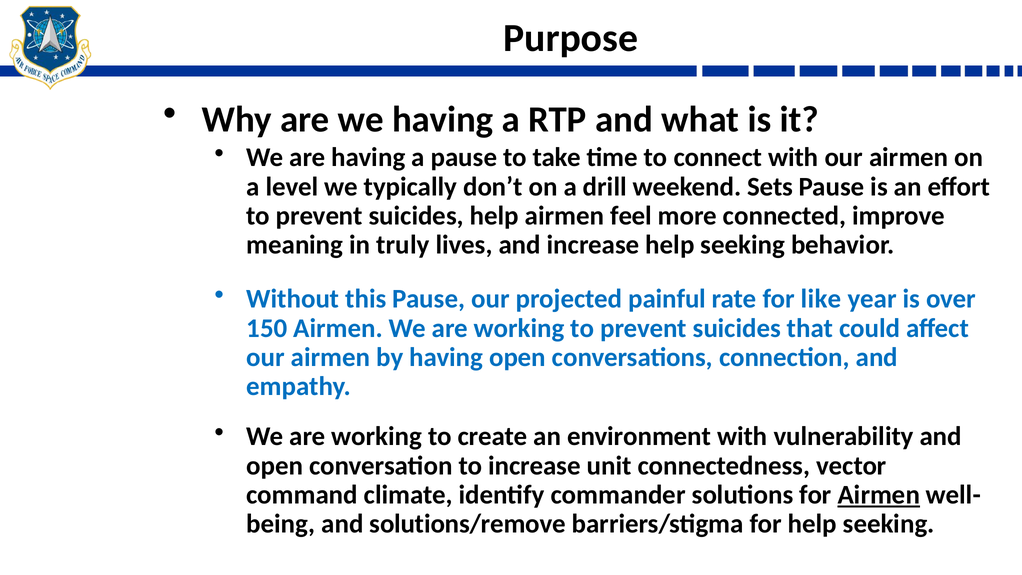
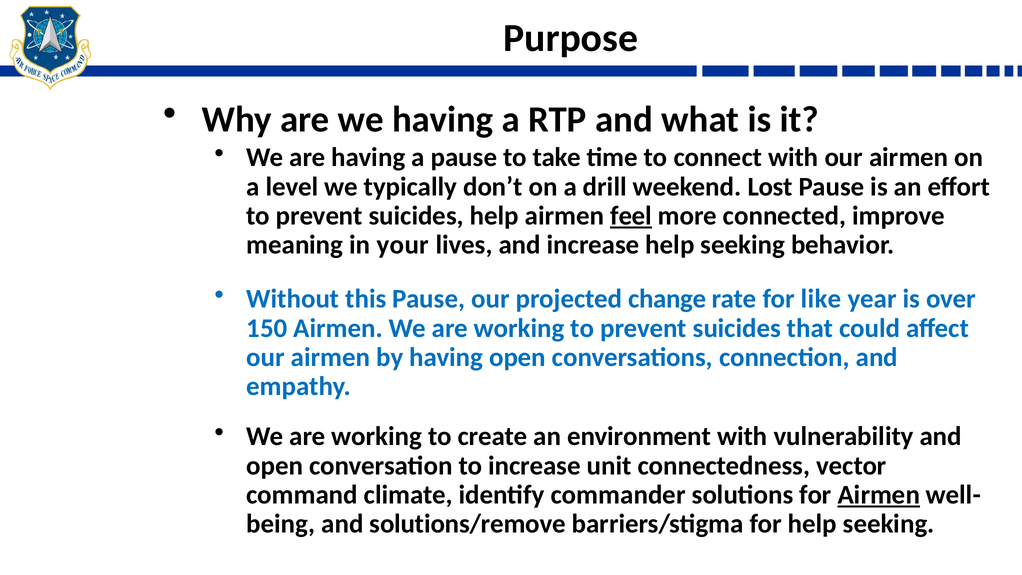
Sets: Sets -> Lost
feel underline: none -> present
truly: truly -> your
painful: painful -> change
